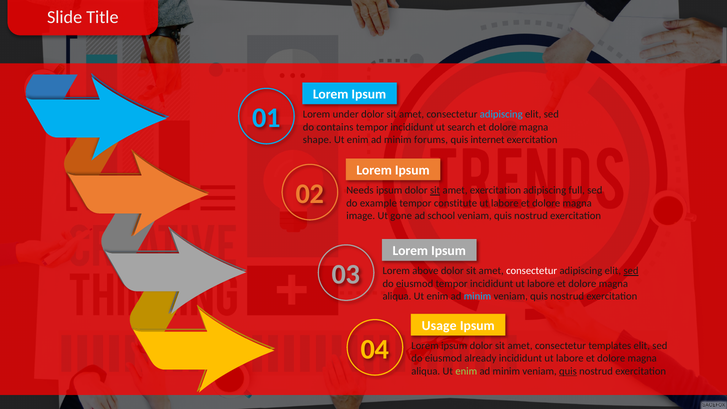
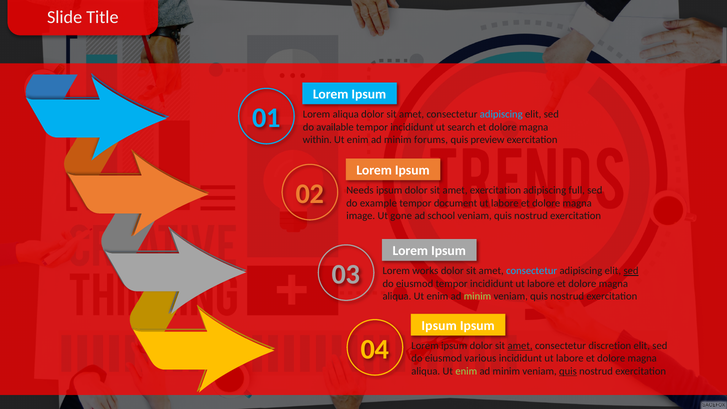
Lorem under: under -> aliqua
contains: contains -> available
shape: shape -> within
internet: internet -> preview
sit at (435, 190) underline: present -> none
constitute: constitute -> document
above: above -> works
consectetur at (532, 271) colour: white -> light blue
minim at (477, 296) colour: light blue -> light green
Usage at (439, 326): Usage -> Ipsum
amet at (520, 346) underline: none -> present
templates: templates -> discretion
already: already -> various
